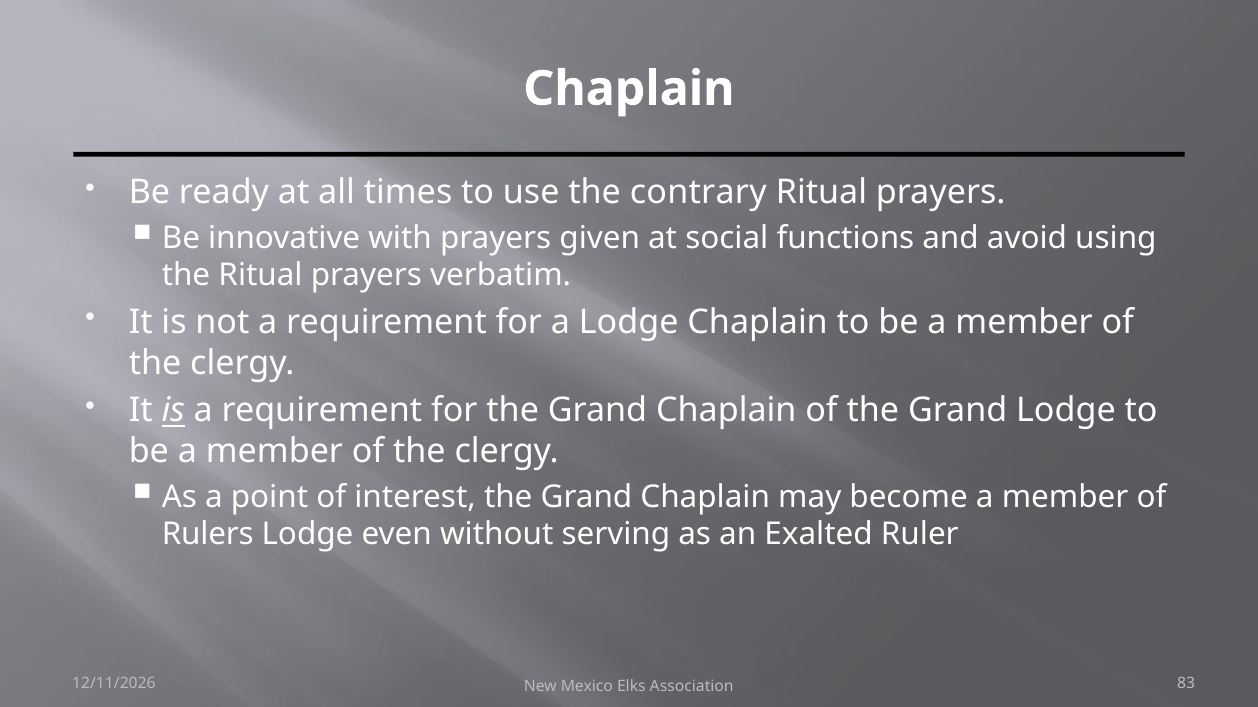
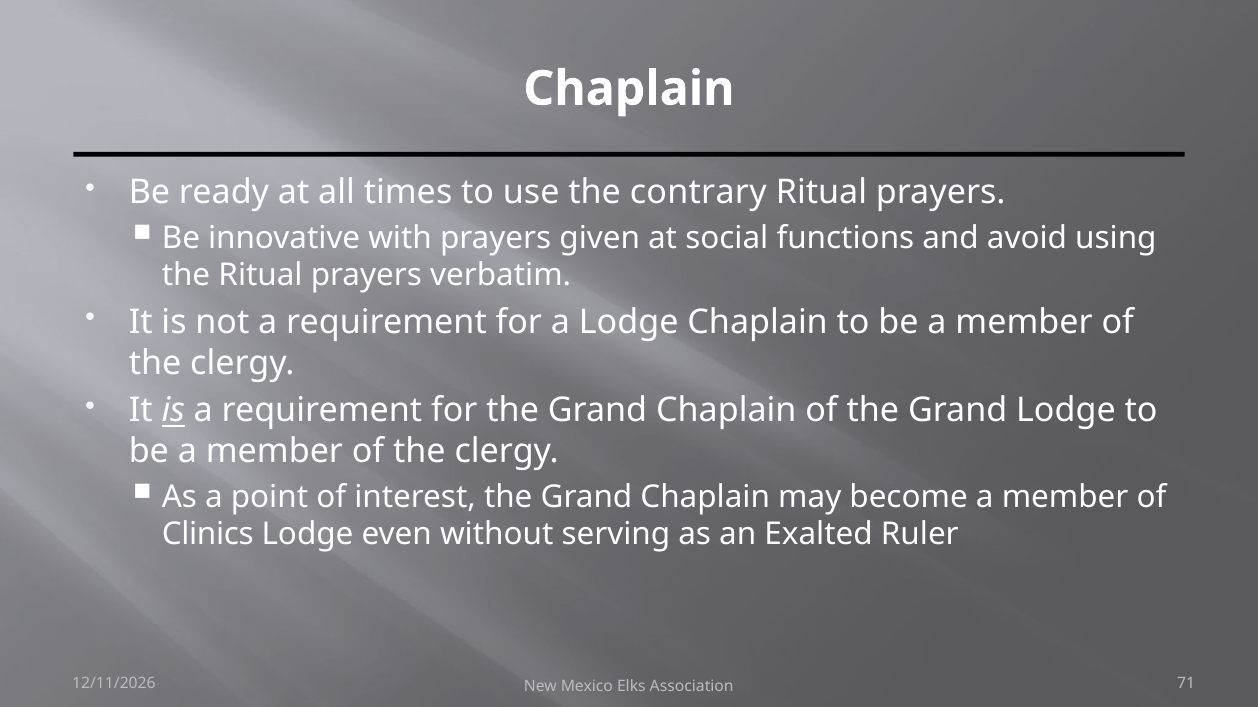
Rulers: Rulers -> Clinics
83: 83 -> 71
